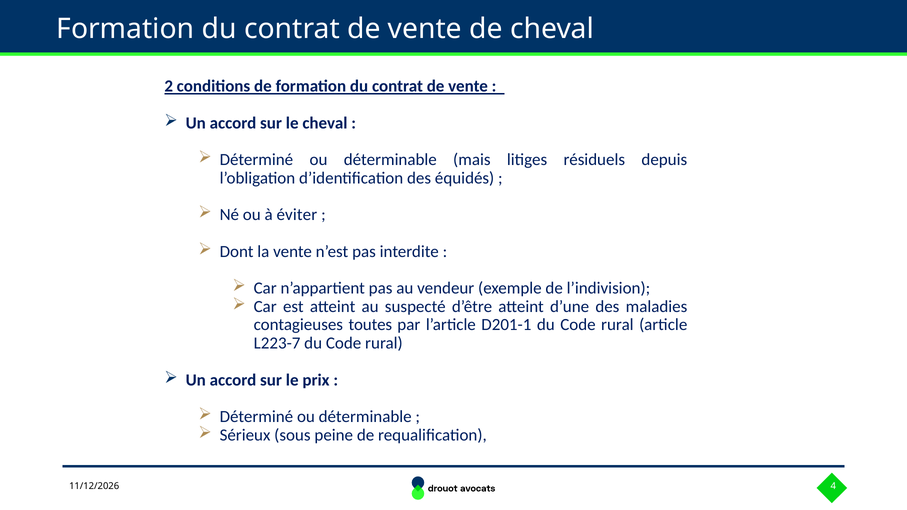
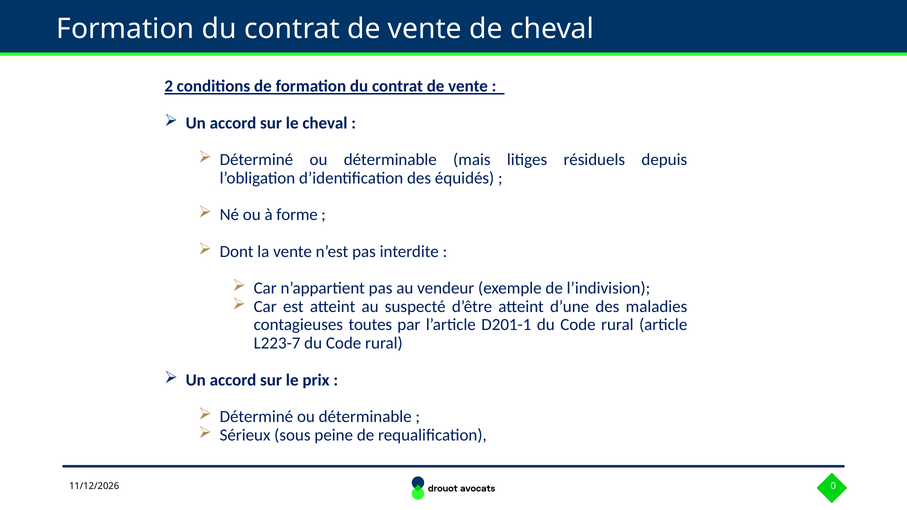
éviter: éviter -> forme
4: 4 -> 0
